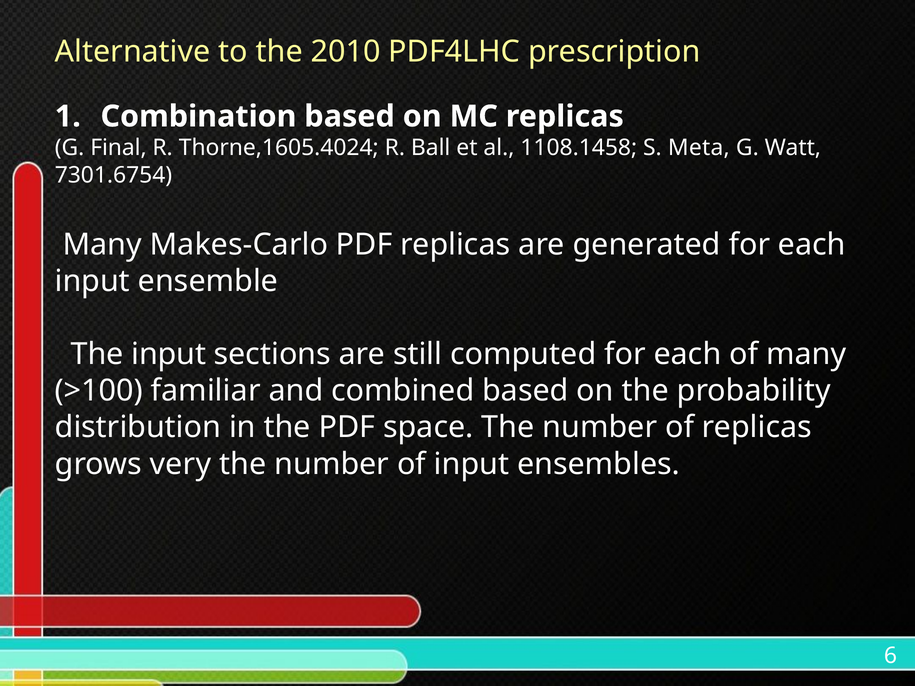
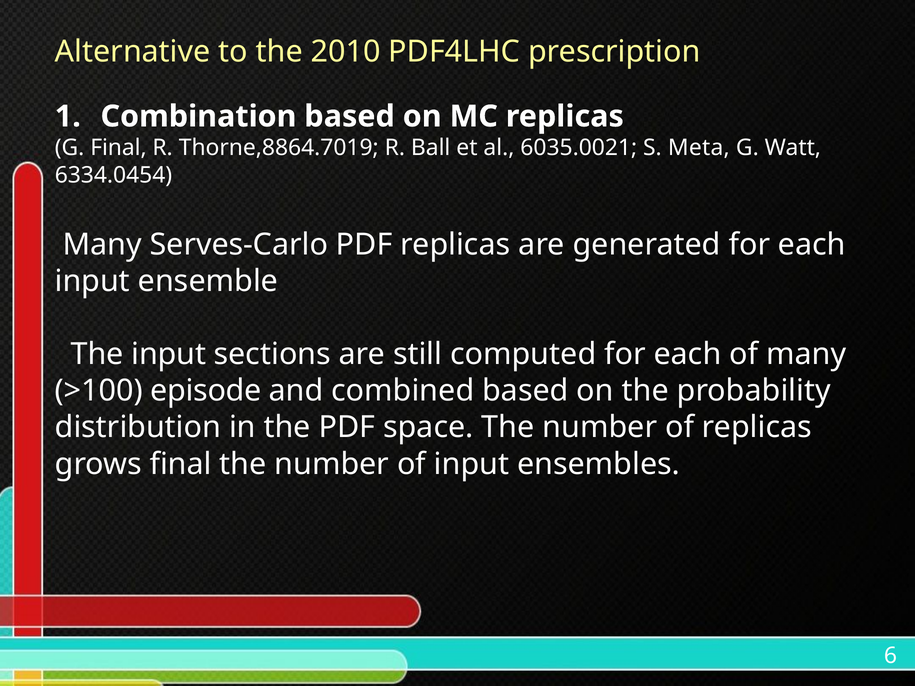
Thorne,1605.4024: Thorne,1605.4024 -> Thorne,8864.7019
1108.1458: 1108.1458 -> 6035.0021
7301.6754: 7301.6754 -> 6334.0454
Makes-Carlo: Makes-Carlo -> Serves-Carlo
familiar: familiar -> episode
grows very: very -> final
